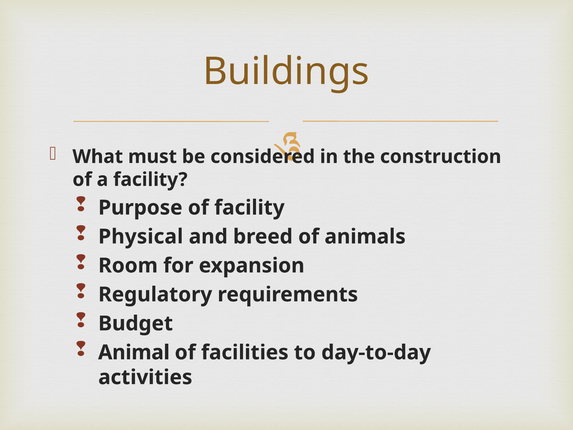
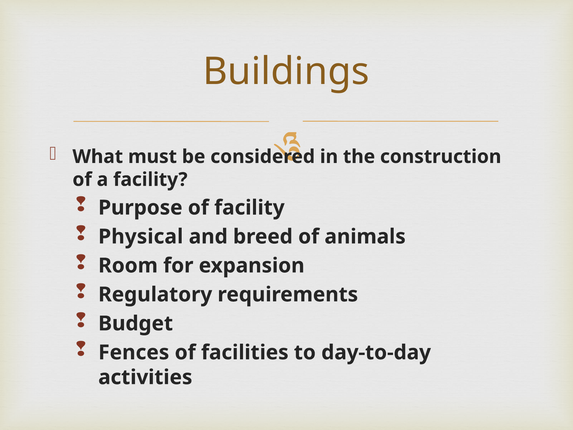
Animal: Animal -> Fences
